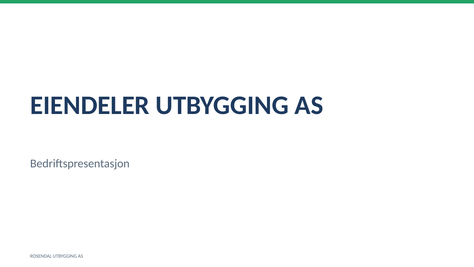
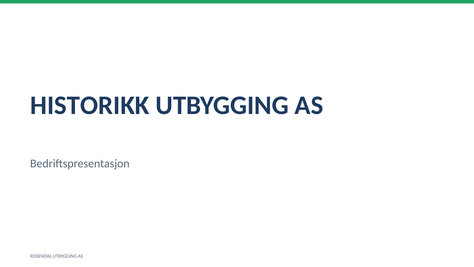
EIENDELER: EIENDELER -> HISTORIKK
